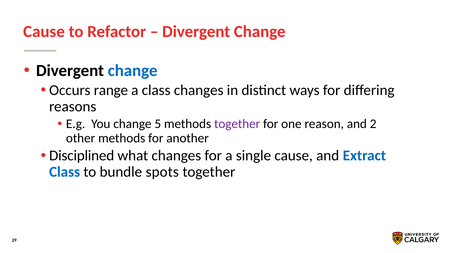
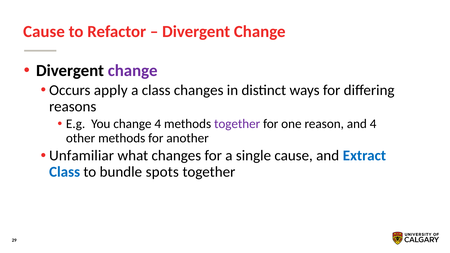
change at (133, 71) colour: blue -> purple
range: range -> apply
change 5: 5 -> 4
and 2: 2 -> 4
Disciplined: Disciplined -> Unfamiliar
